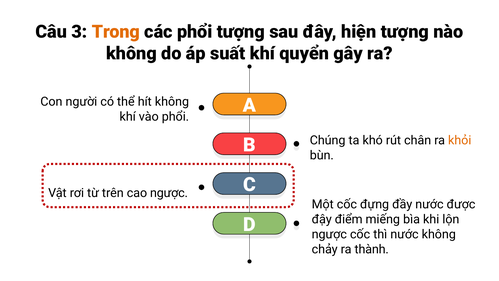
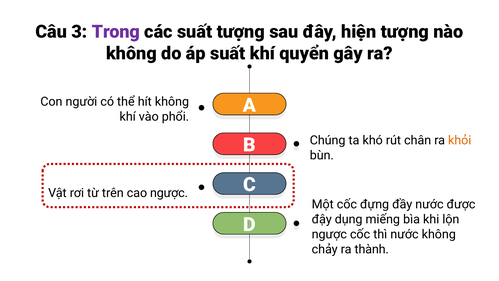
Trong colour: orange -> purple
các phổi: phổi -> suất
điểm: điểm -> dụng
